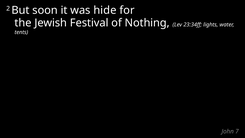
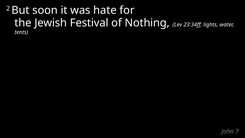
hide: hide -> hate
